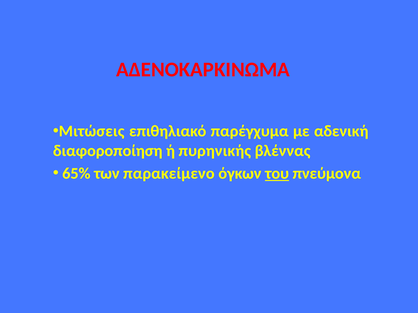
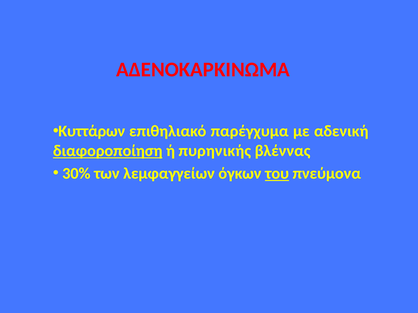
Μιτώσεις: Μιτώσεις -> Κυττάρων
διαφοροποίηση underline: none -> present
65%: 65% -> 30%
παρακείμενο: παρακείμενο -> λεμφαγγείων
